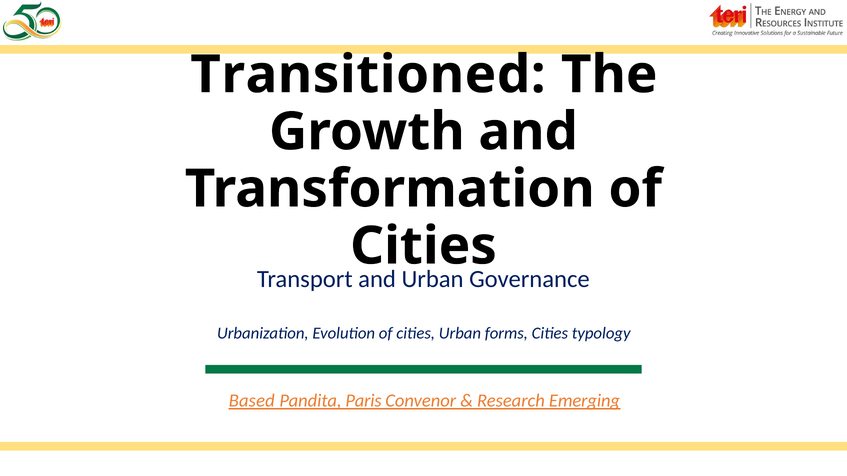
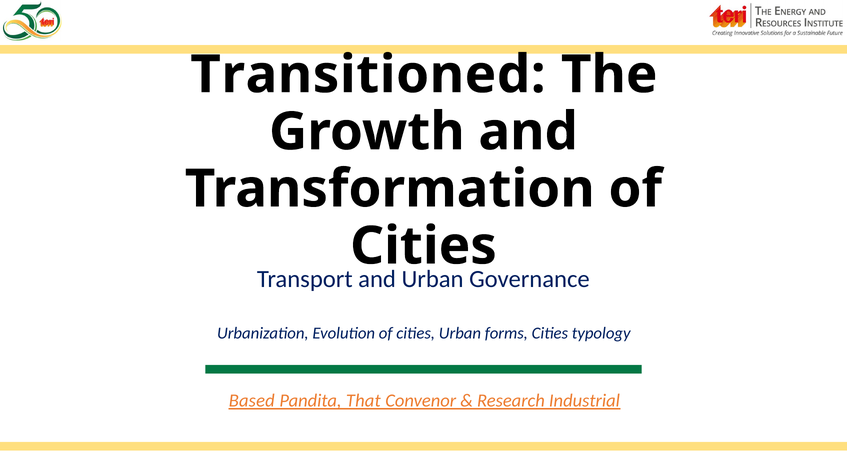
Paris: Paris -> That
Emerging: Emerging -> Industrial
